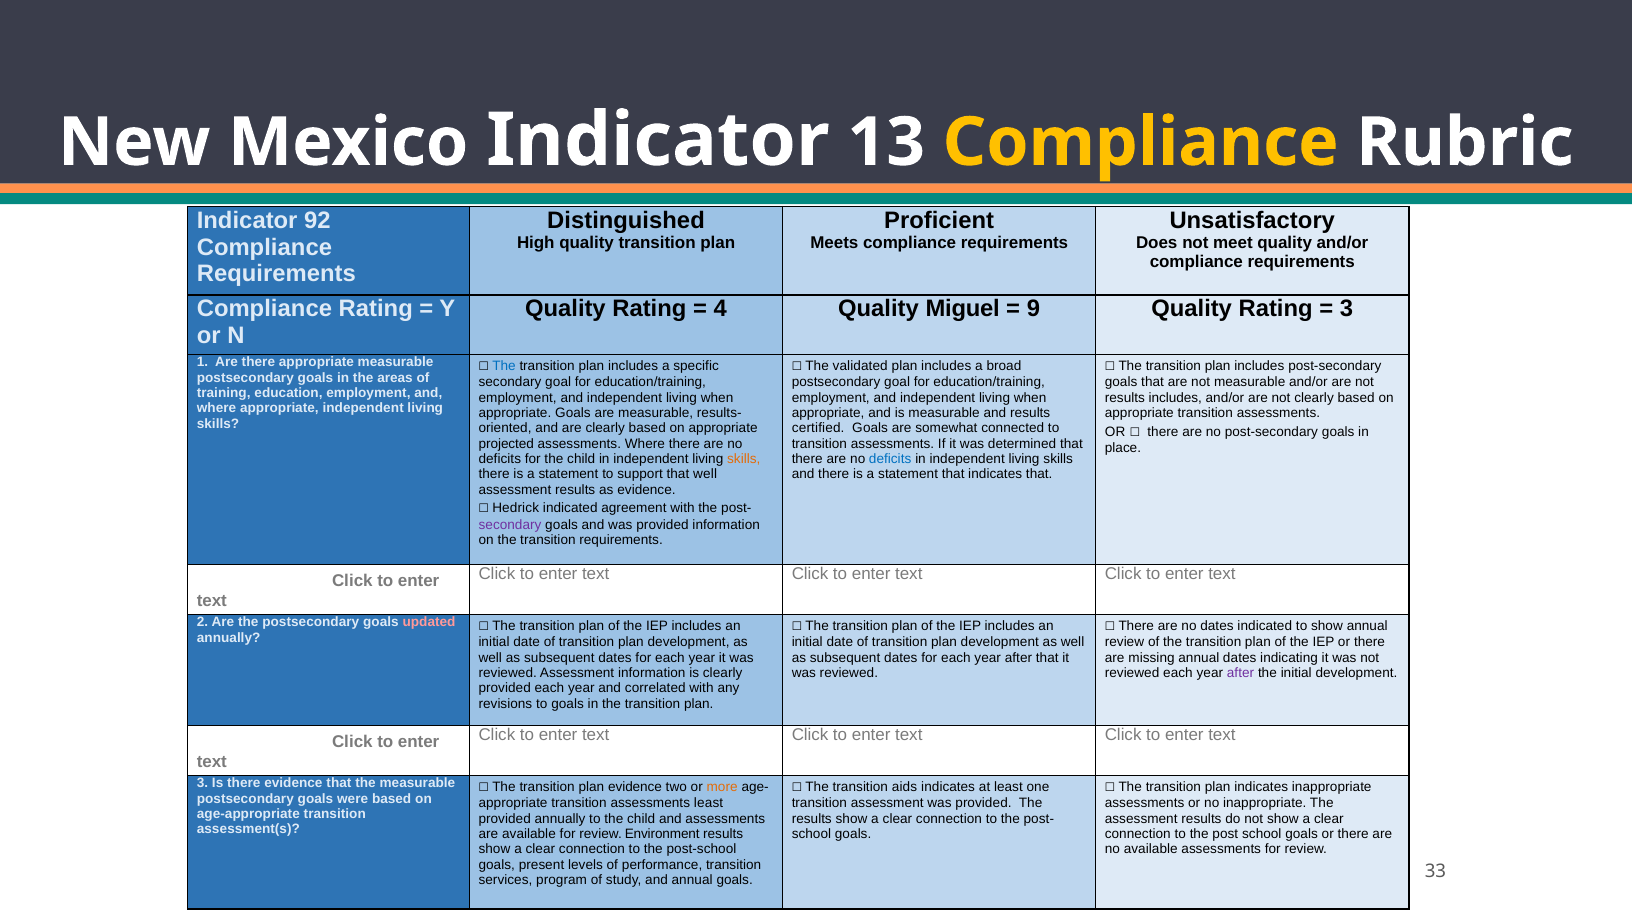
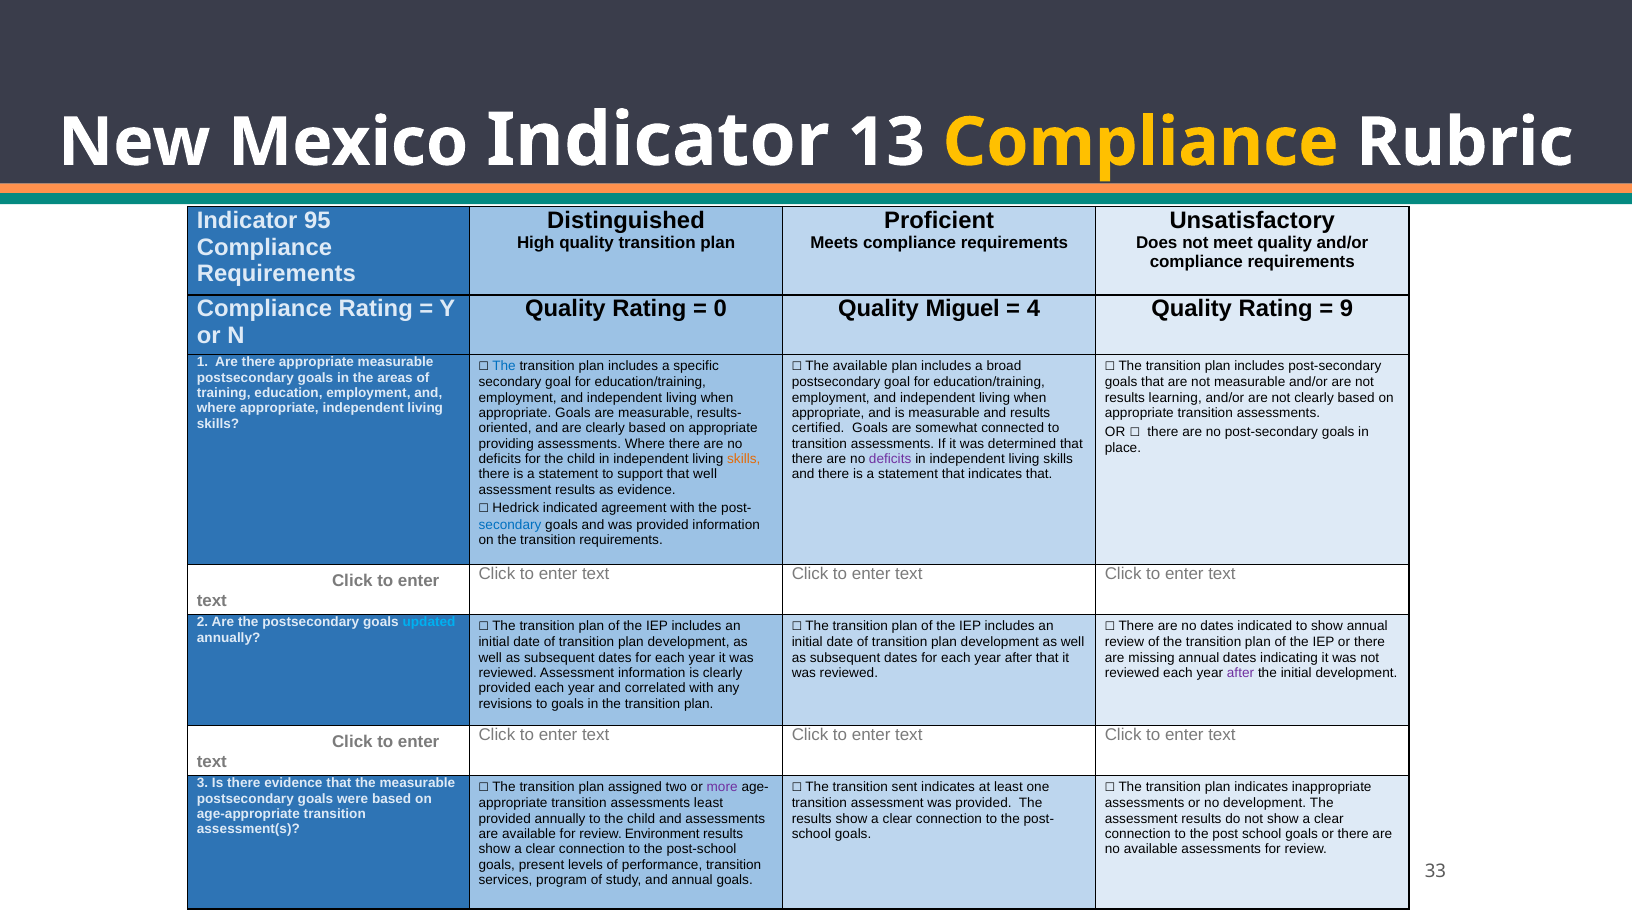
92: 92 -> 95
4: 4 -> 0
9: 9 -> 4
3 at (1347, 309): 3 -> 9
The validated: validated -> available
results includes: includes -> learning
projected: projected -> providing
deficits at (890, 459) colour: blue -> purple
secondary at (510, 525) colour: purple -> blue
updated colour: pink -> light blue
plan evidence: evidence -> assigned
more colour: orange -> purple
aids: aids -> sent
no inappropriate: inappropriate -> development
